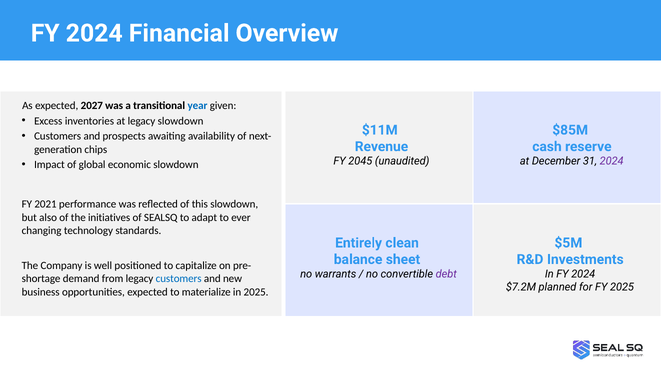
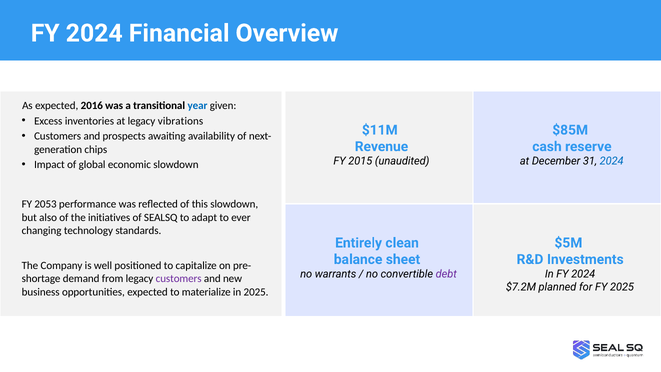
2027: 2027 -> 2016
legacy slowdown: slowdown -> vibrations
2045: 2045 -> 2015
2024 at (612, 161) colour: purple -> blue
2021: 2021 -> 2053
customers at (179, 279) colour: blue -> purple
